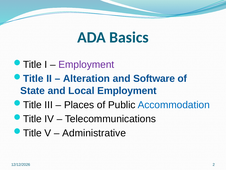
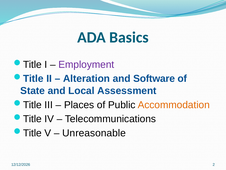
Local Employment: Employment -> Assessment
Accommodation colour: blue -> orange
Administrative: Administrative -> Unreasonable
